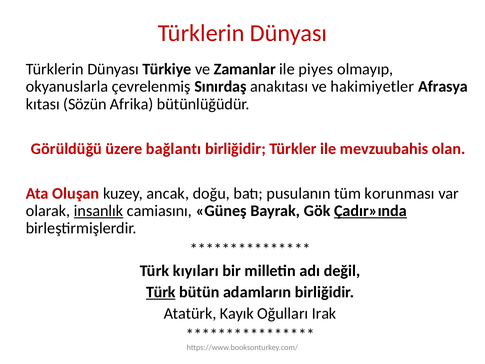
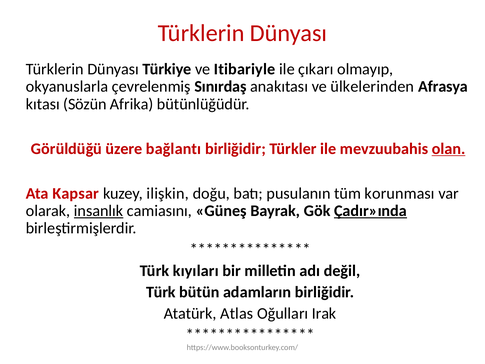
Zamanlar: Zamanlar -> Itibariyle
piyes: piyes -> çıkarı
hakimiyetler: hakimiyetler -> ülkelerinden
olan underline: none -> present
Oluşan: Oluşan -> Kapsar
ancak: ancak -> ilişkin
Türk at (161, 292) underline: present -> none
Kayık: Kayık -> Atlas
